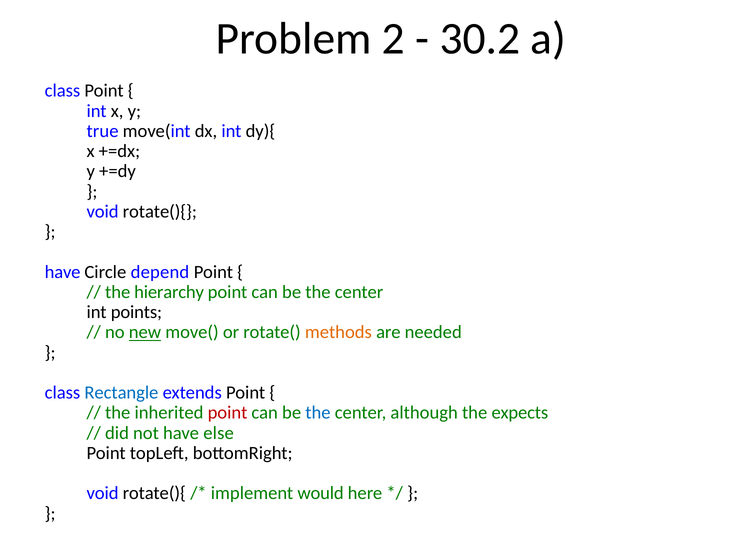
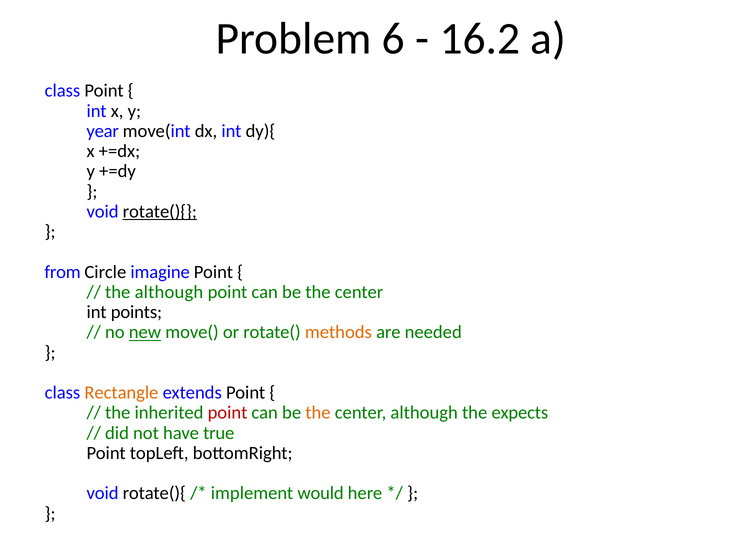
2: 2 -> 6
30.2: 30.2 -> 16.2
true: true -> year
rotate(){ at (160, 211) underline: none -> present
have at (63, 272): have -> from
depend: depend -> imagine
the hierarchy: hierarchy -> although
Rectangle colour: blue -> orange
the at (318, 413) colour: blue -> orange
else: else -> true
